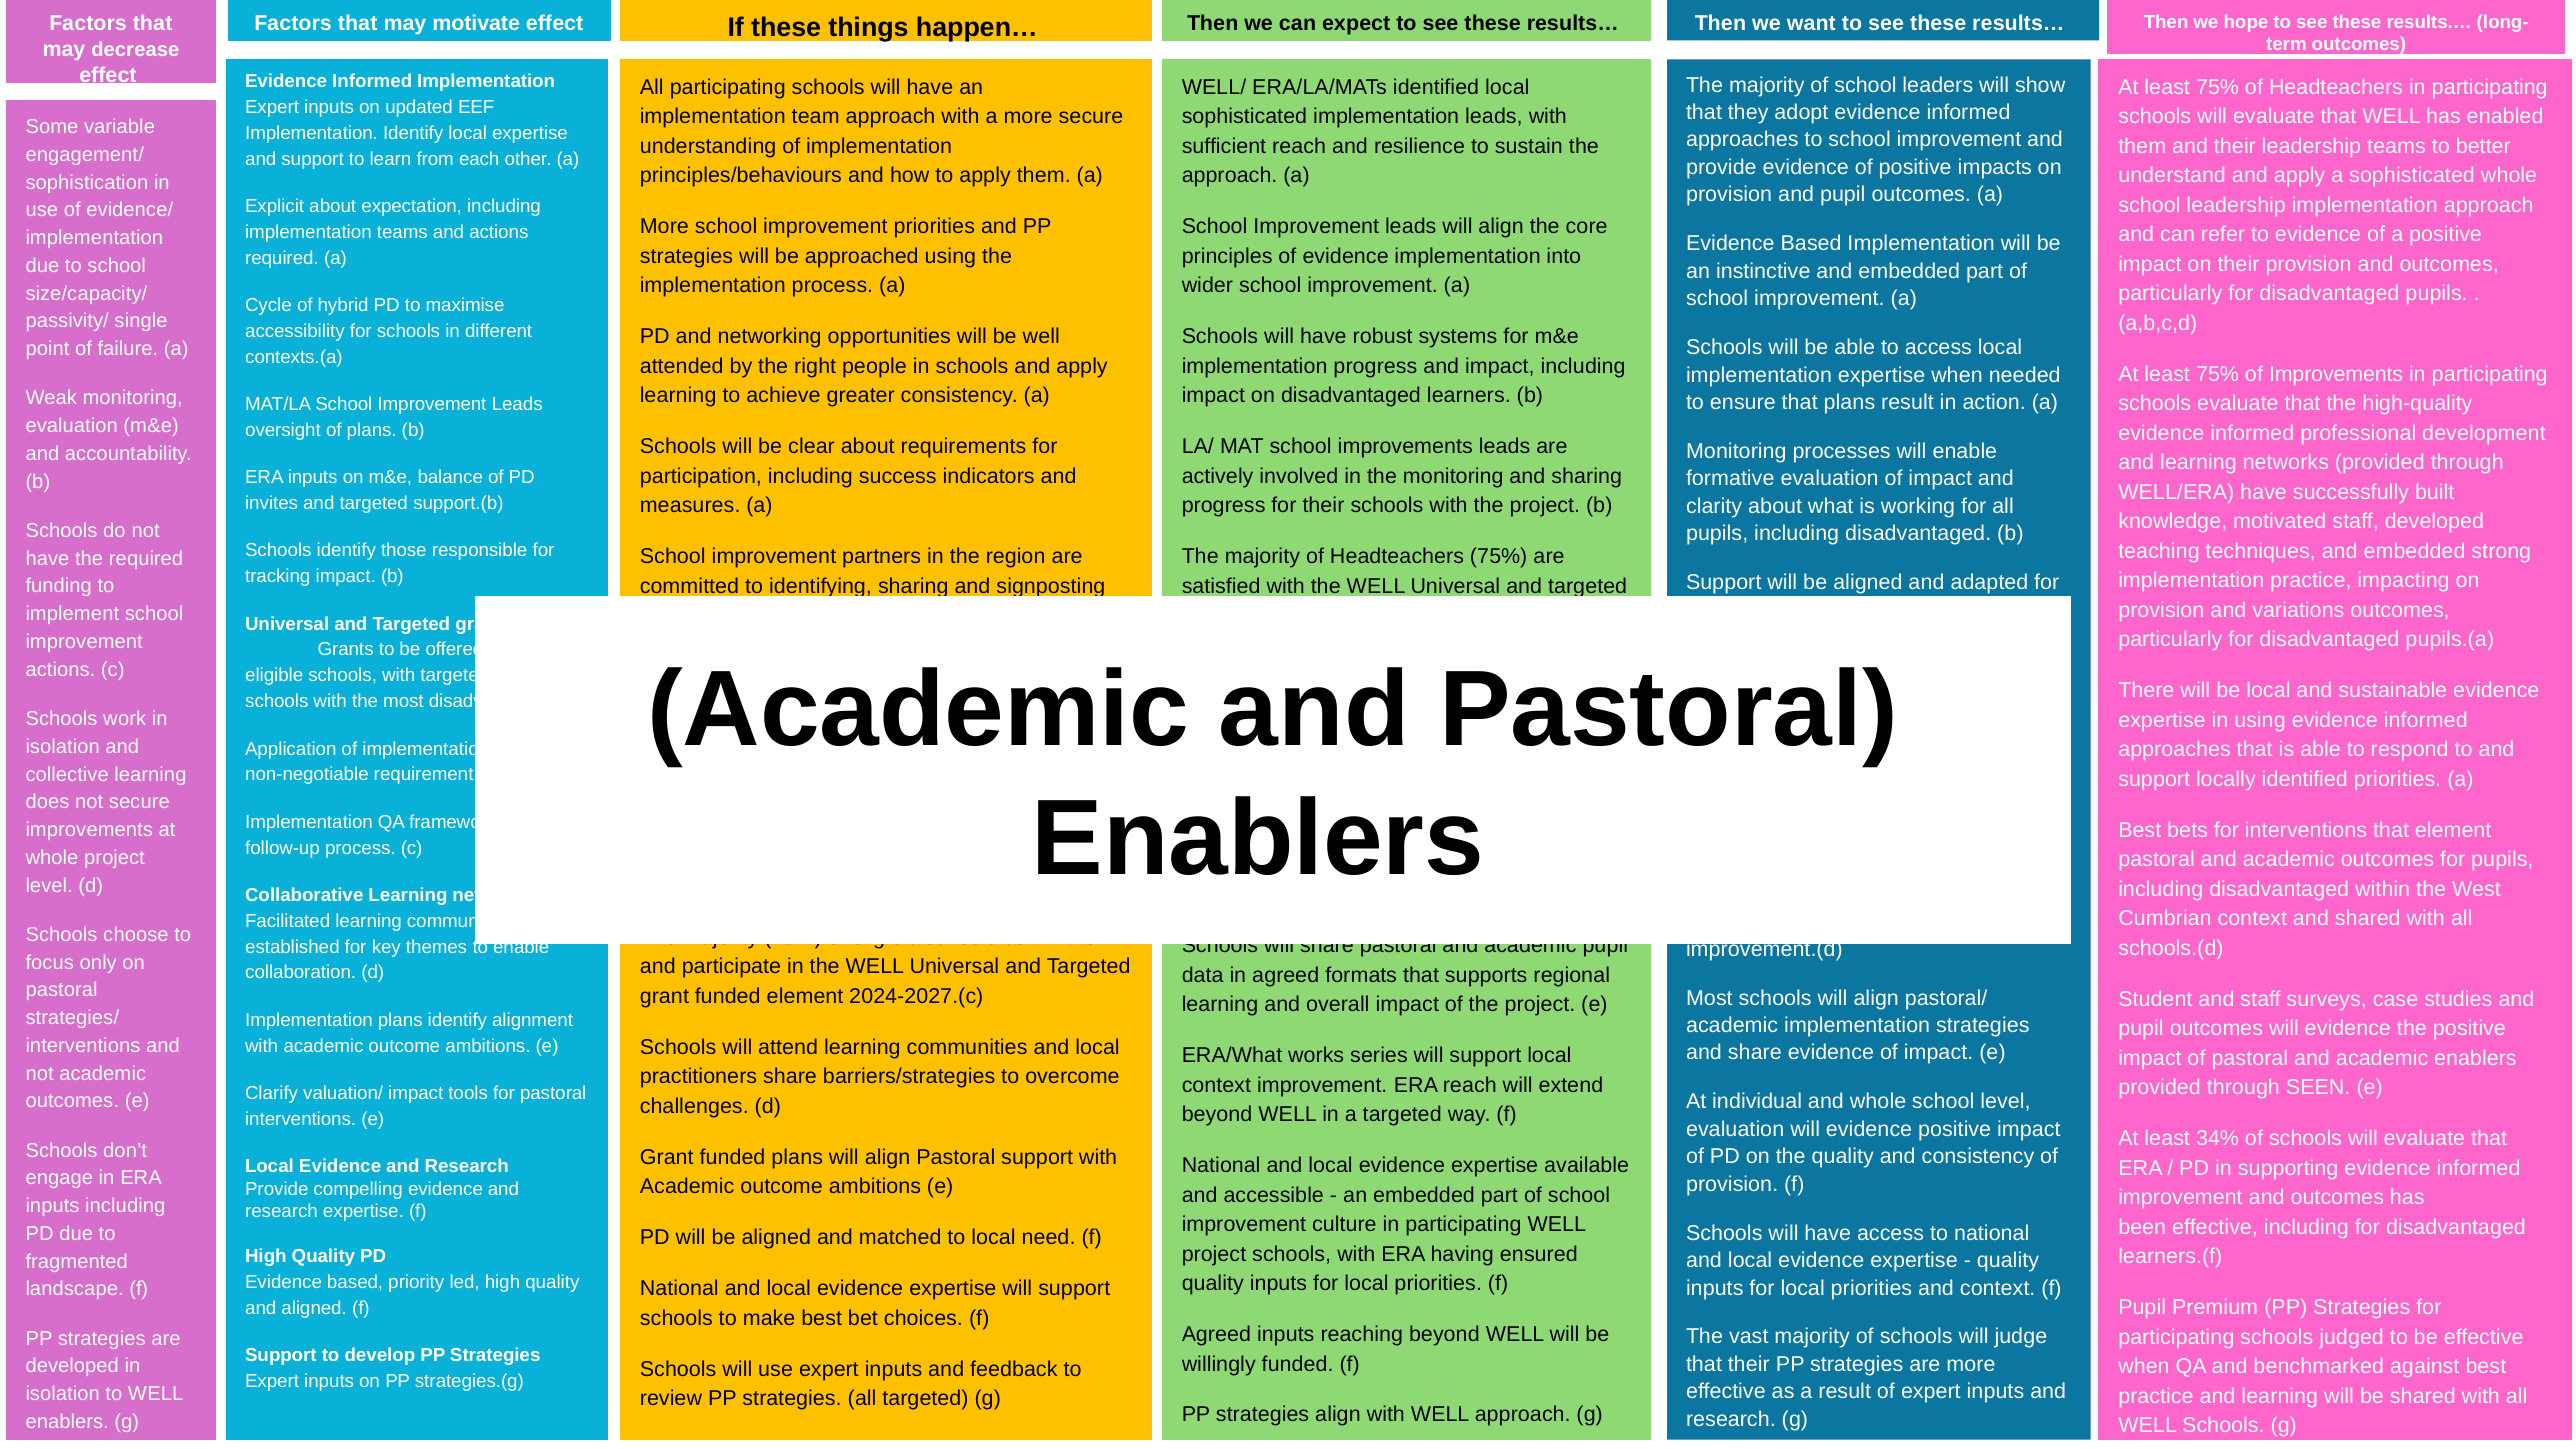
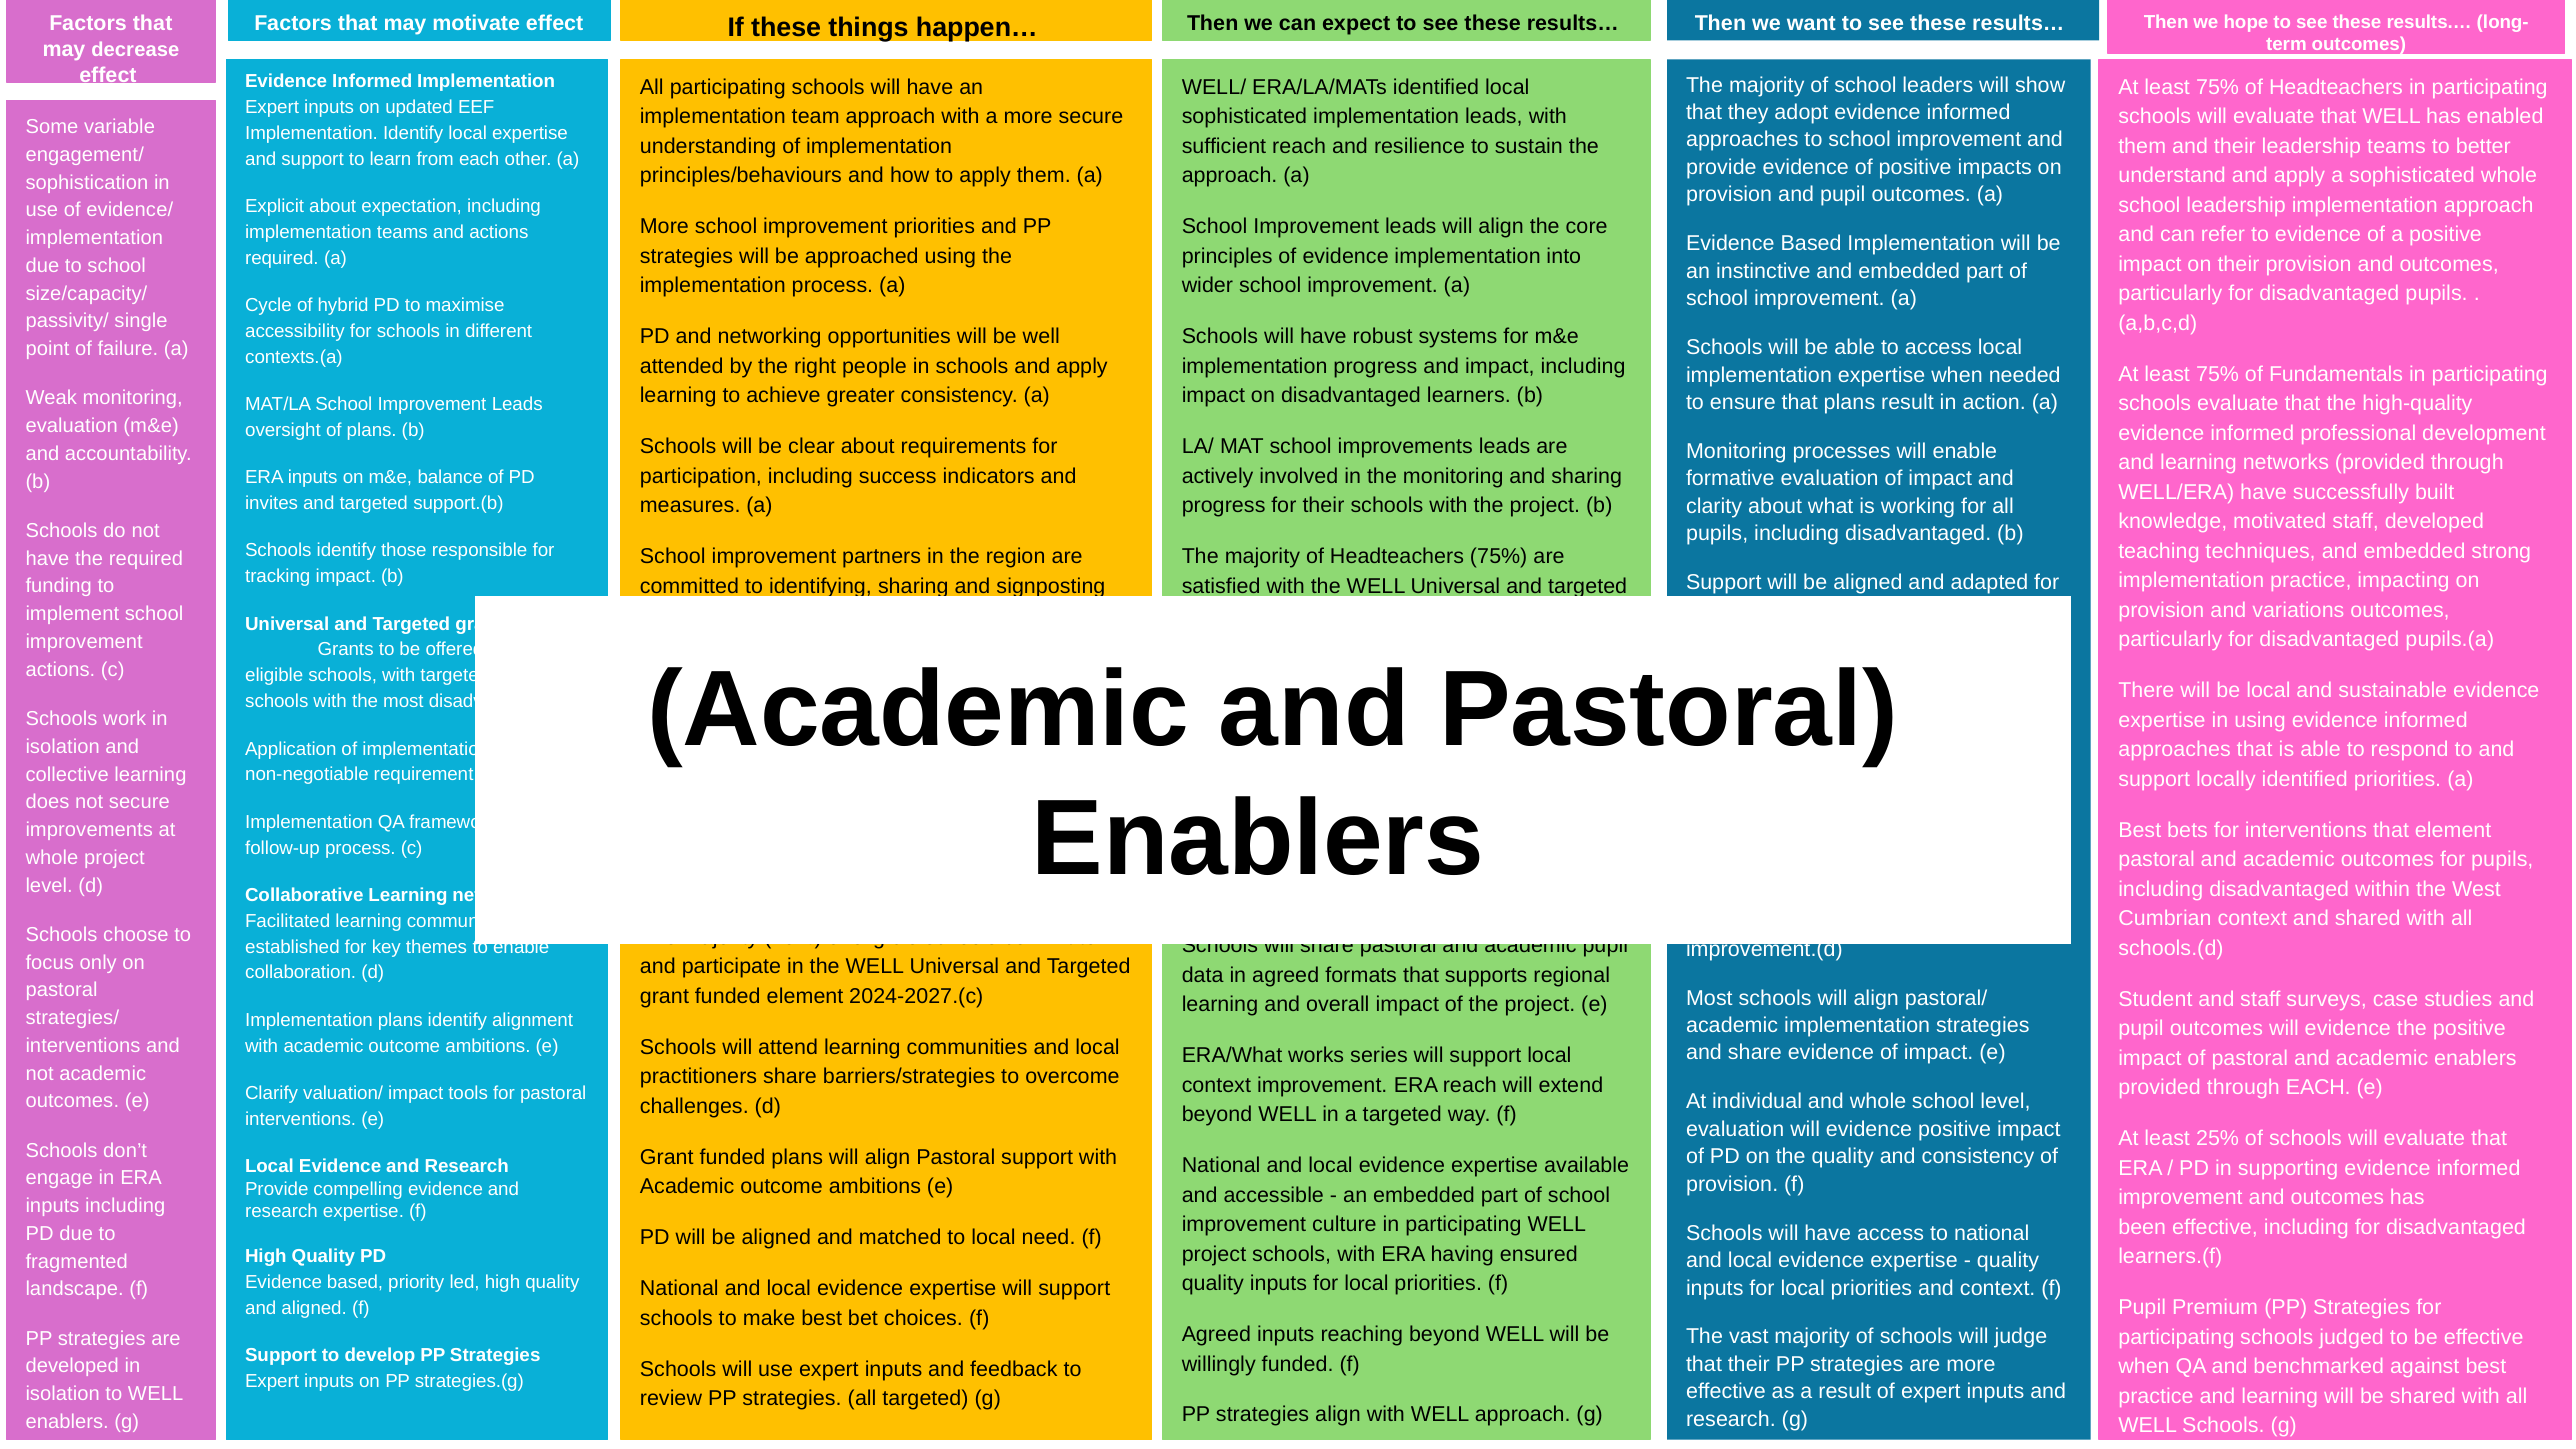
of Improvements: Improvements -> Fundamentals
through SEEN: SEEN -> EACH
34%: 34% -> 25%
